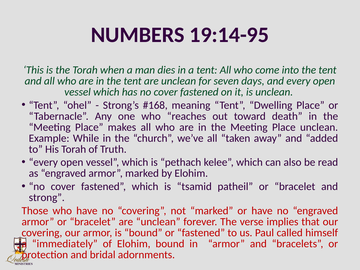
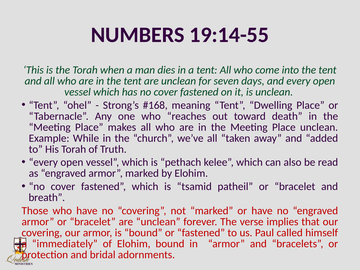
19:14-95: 19:14-95 -> 19:14-55
strong: strong -> breath
